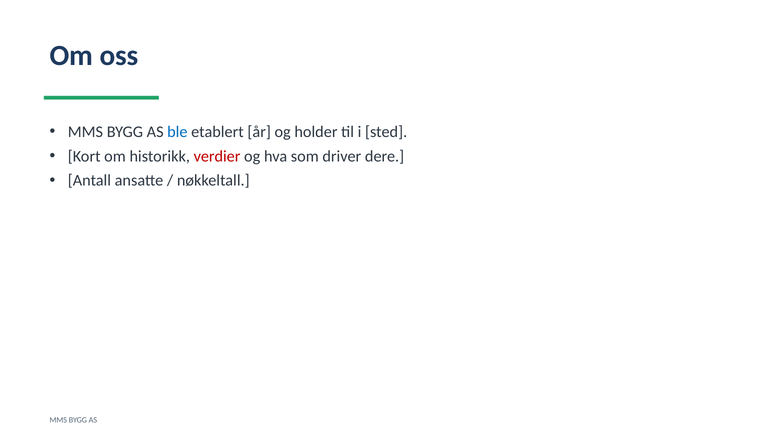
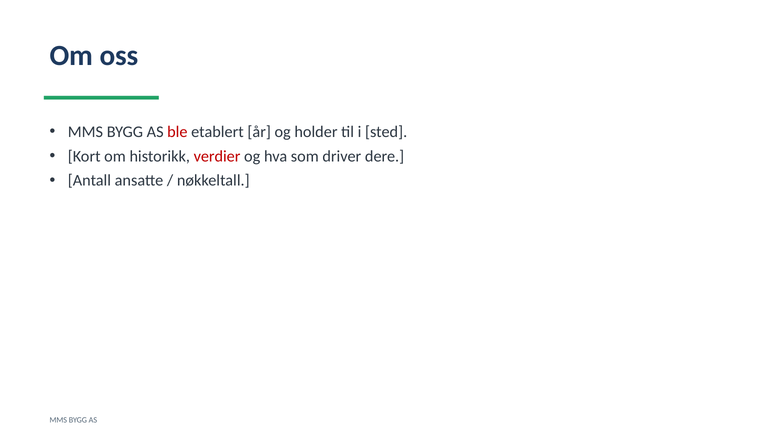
ble colour: blue -> red
